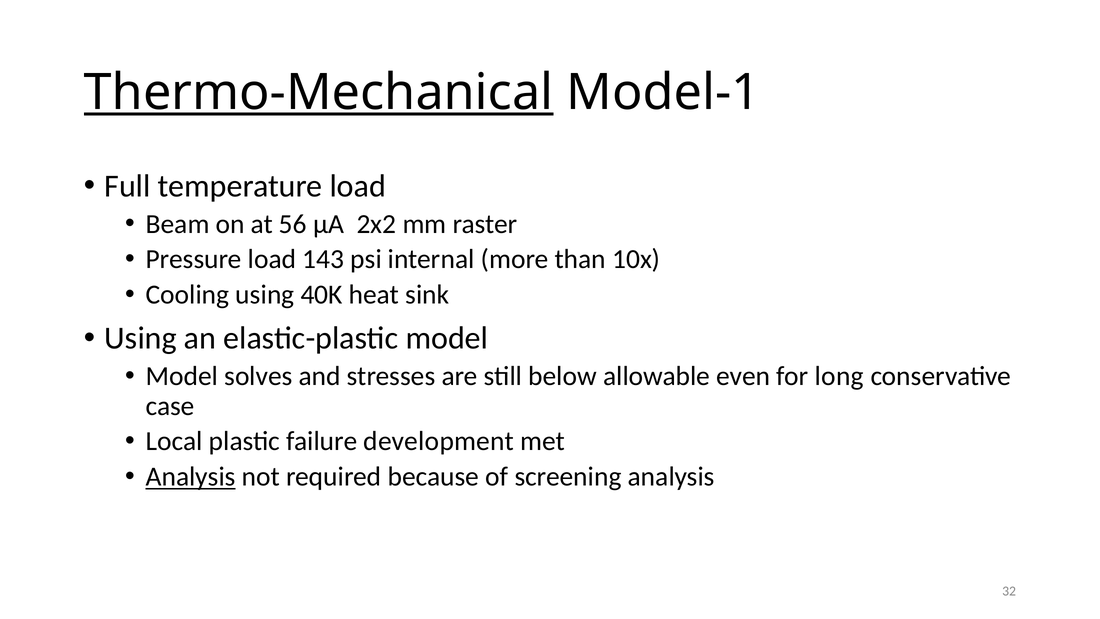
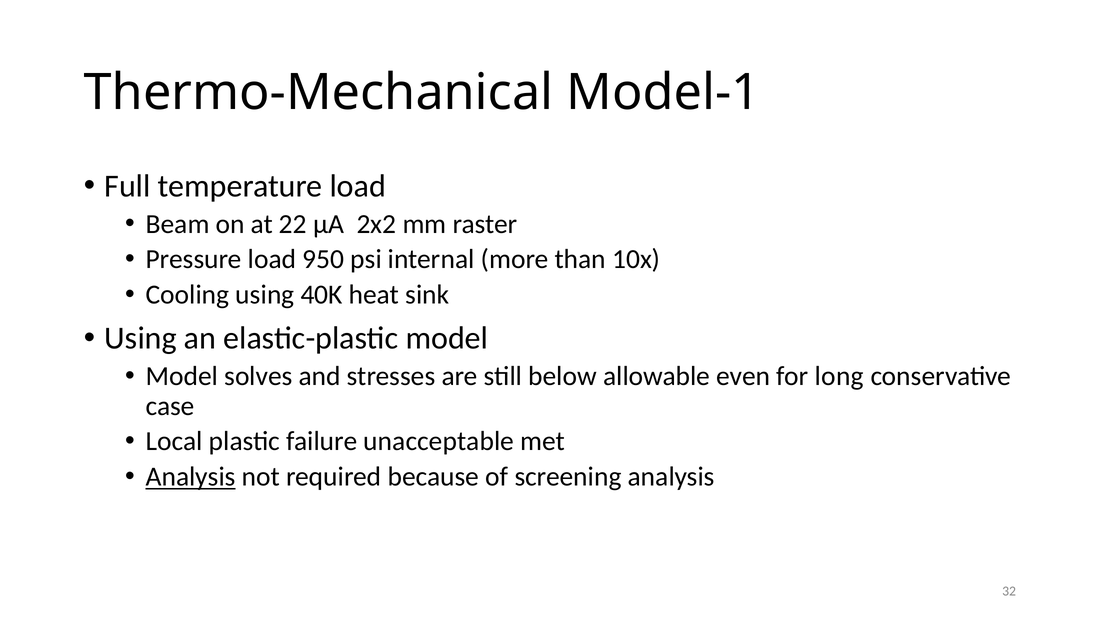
Thermo-Mechanical underline: present -> none
56: 56 -> 22
143: 143 -> 950
development: development -> unacceptable
